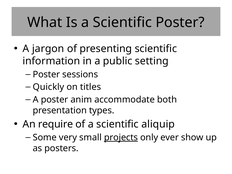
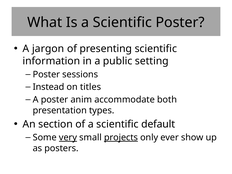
Quickly: Quickly -> Instead
require: require -> section
aliquip: aliquip -> default
very underline: none -> present
